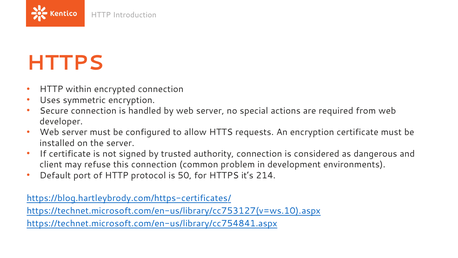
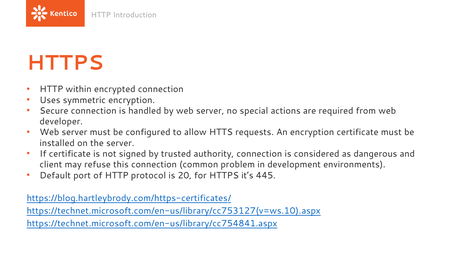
50: 50 -> 20
214: 214 -> 445
